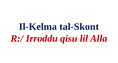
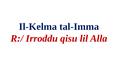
tal-Skont: tal-Skont -> tal-Imma
